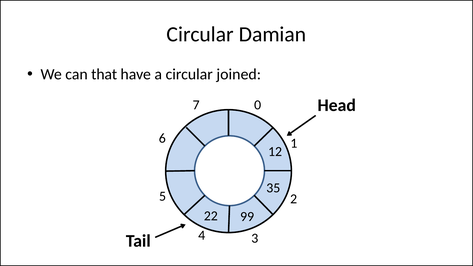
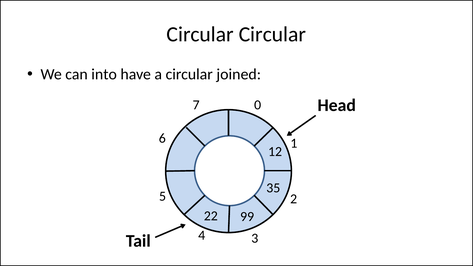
Circular Damian: Damian -> Circular
that: that -> into
